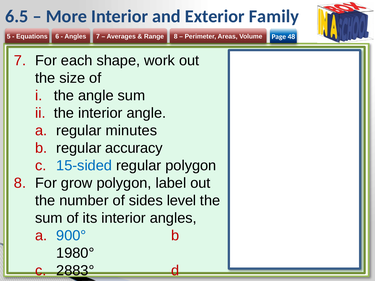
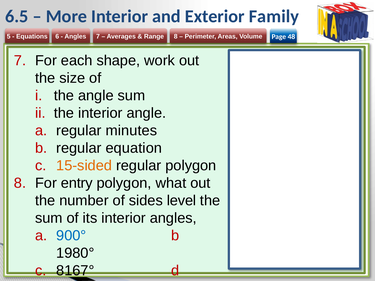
accuracy: accuracy -> equation
15-sided colour: blue -> orange
grow: grow -> entry
label: label -> what
2883°: 2883° -> 8167°
